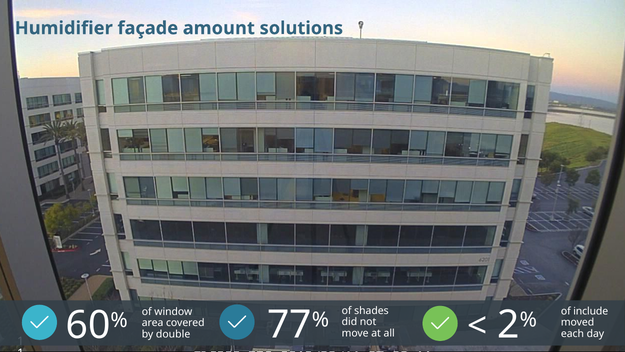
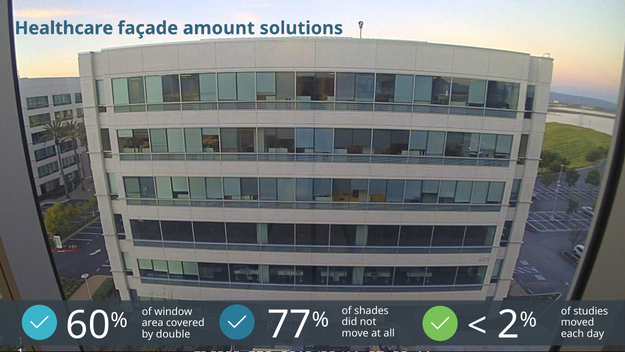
Humidifier: Humidifier -> Healthcare
include: include -> studies
